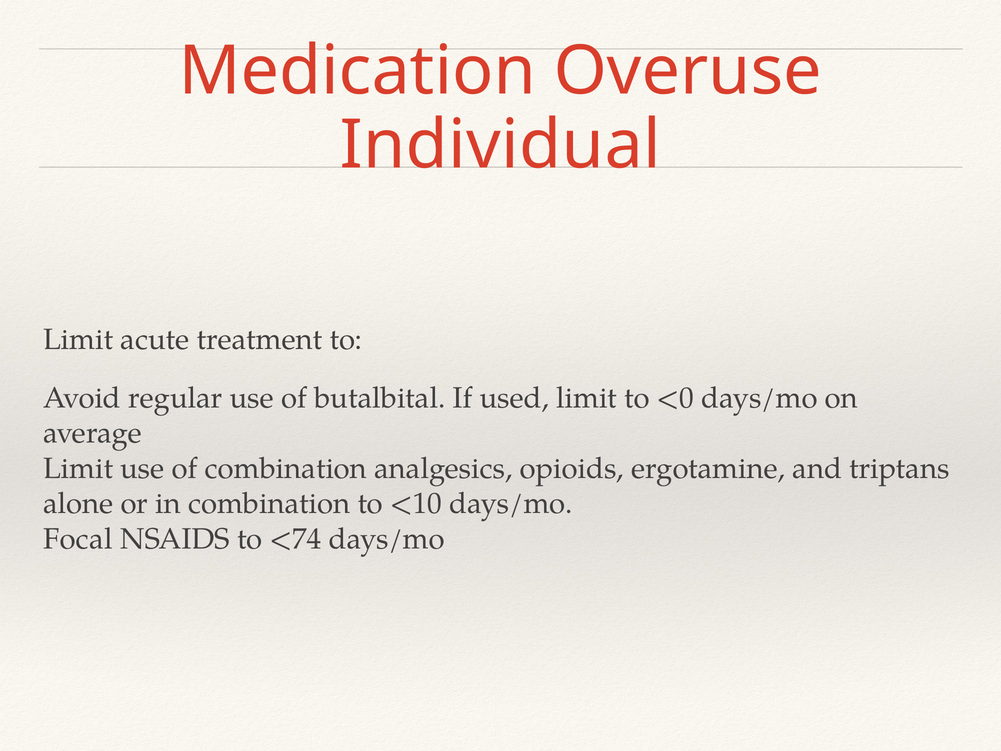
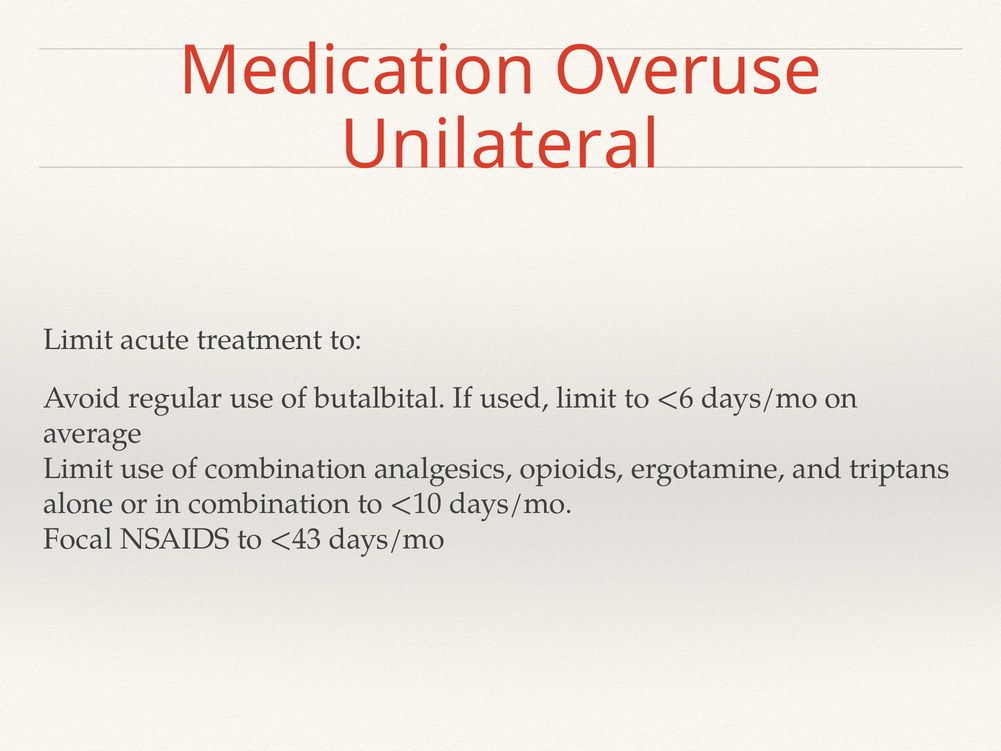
Individual: Individual -> Unilateral
<0: <0 -> <6
<74: <74 -> <43
